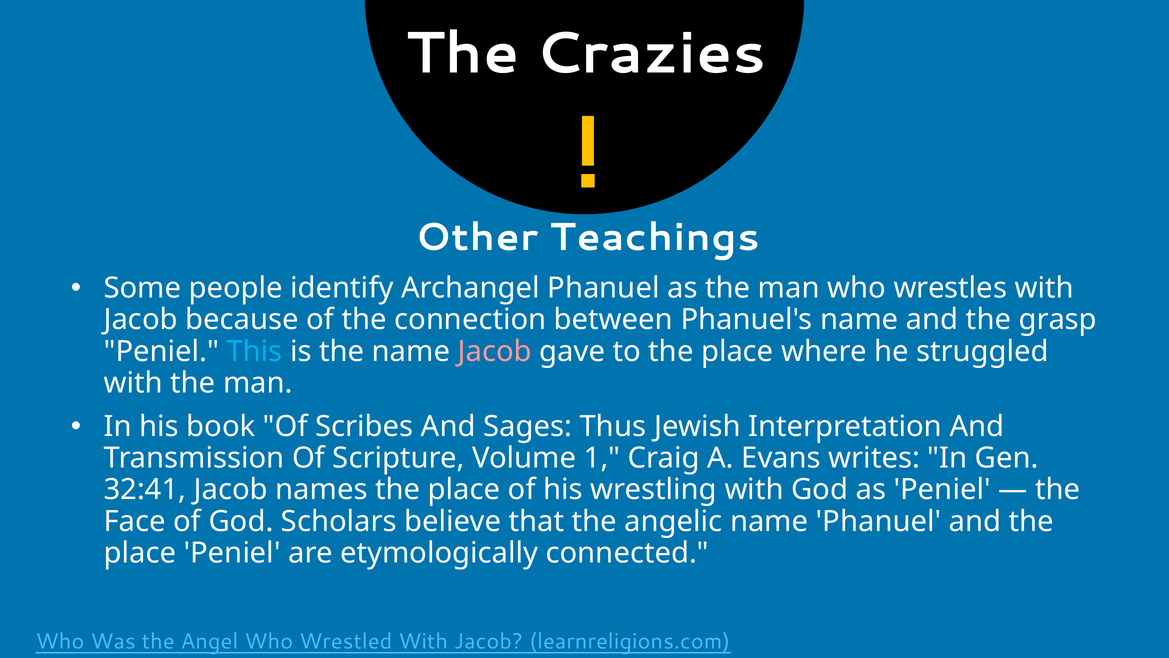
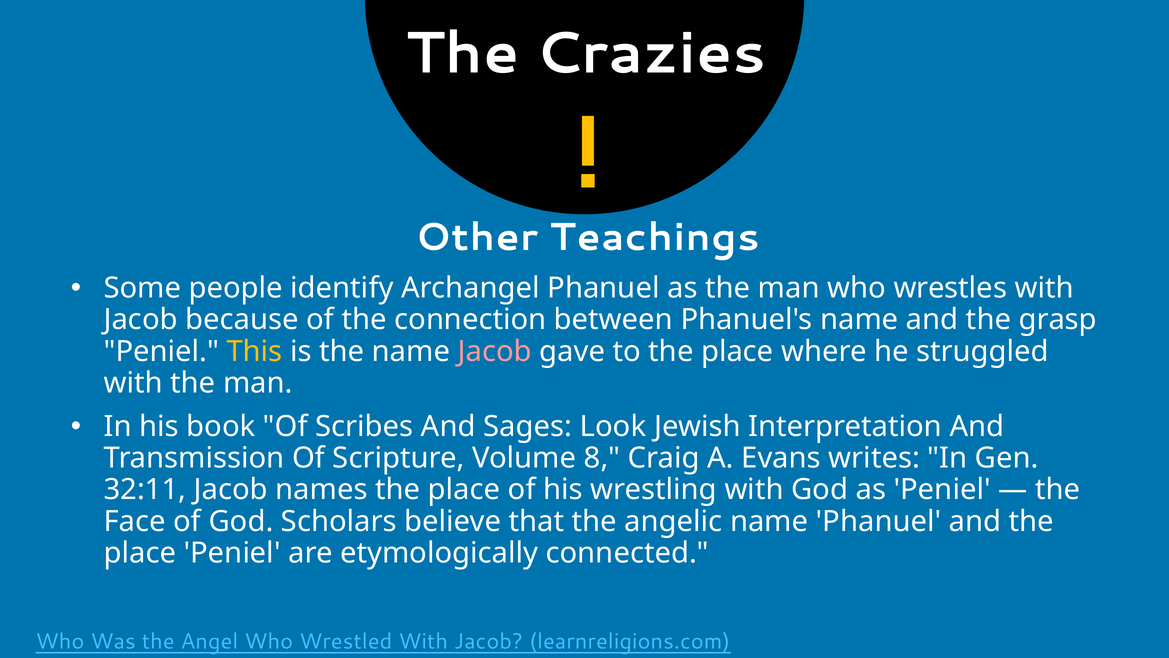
This colour: light blue -> yellow
Thus: Thus -> Look
1: 1 -> 8
32:41: 32:41 -> 32:11
